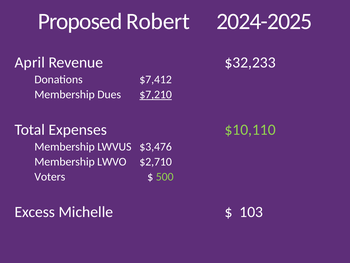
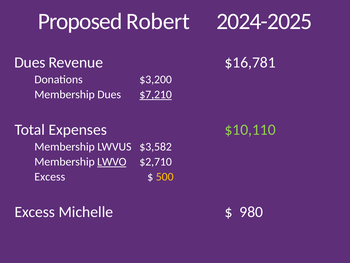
April at (30, 62): April -> Dues
$32,233: $32,233 -> $16,781
$7,412: $7,412 -> $3,200
$3,476: $3,476 -> $3,582
LWVO underline: none -> present
Voters at (50, 176): Voters -> Excess
500 colour: light green -> yellow
103: 103 -> 980
